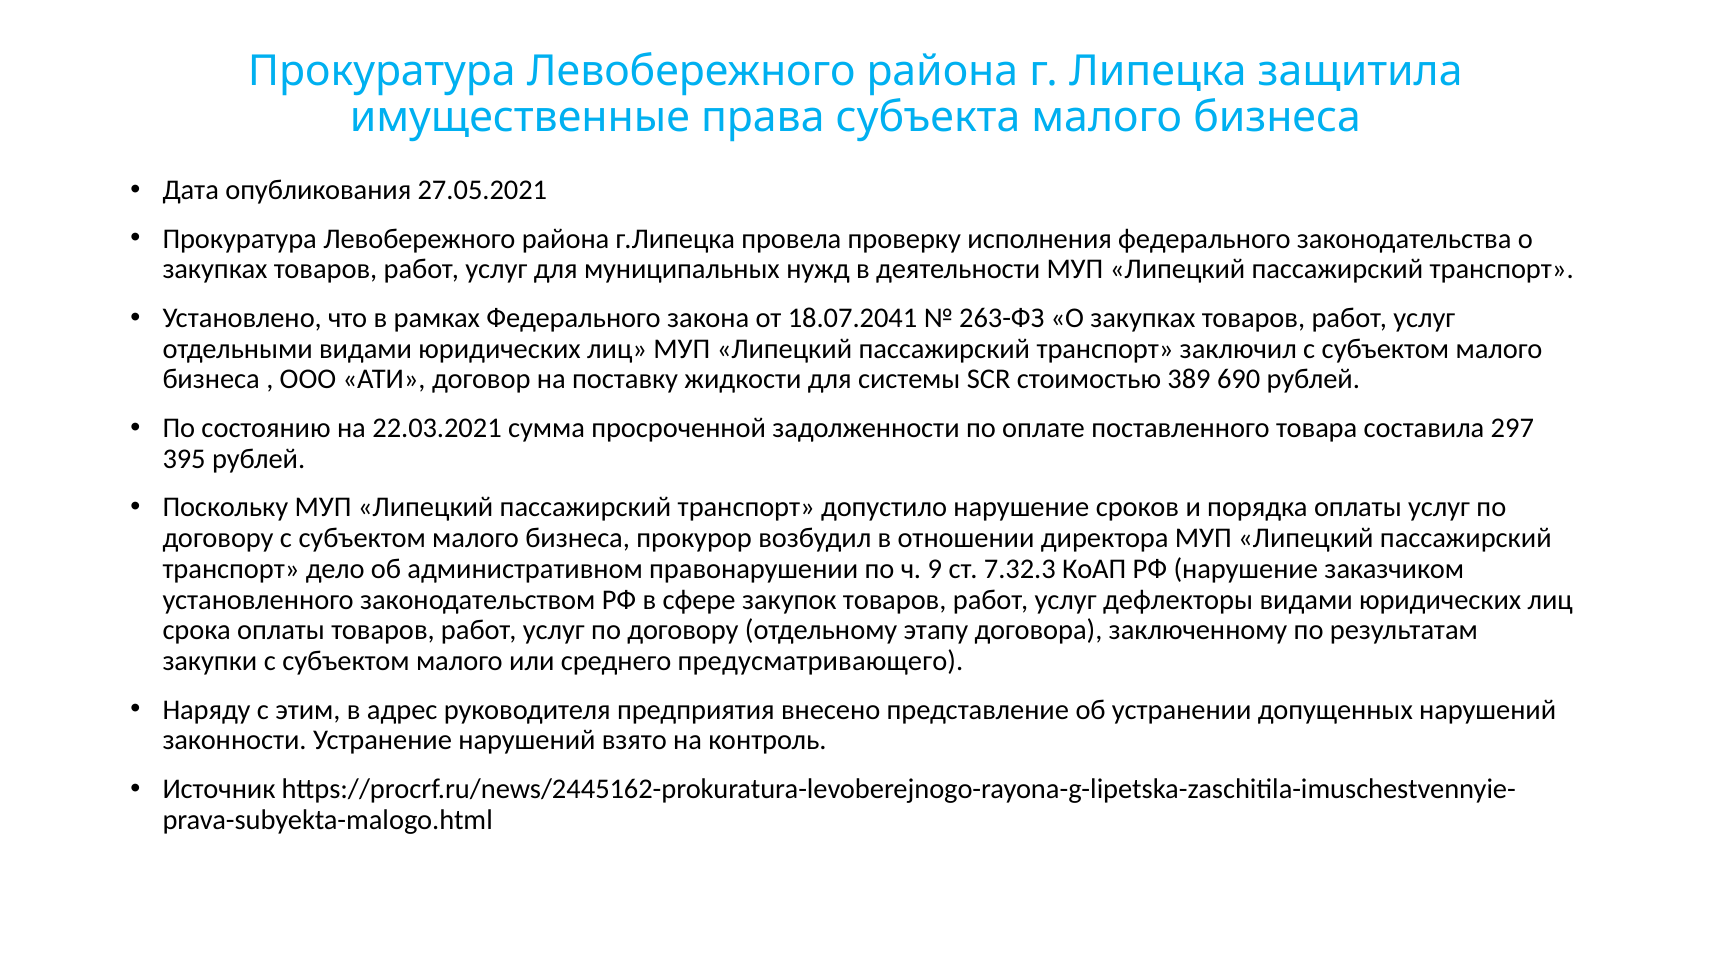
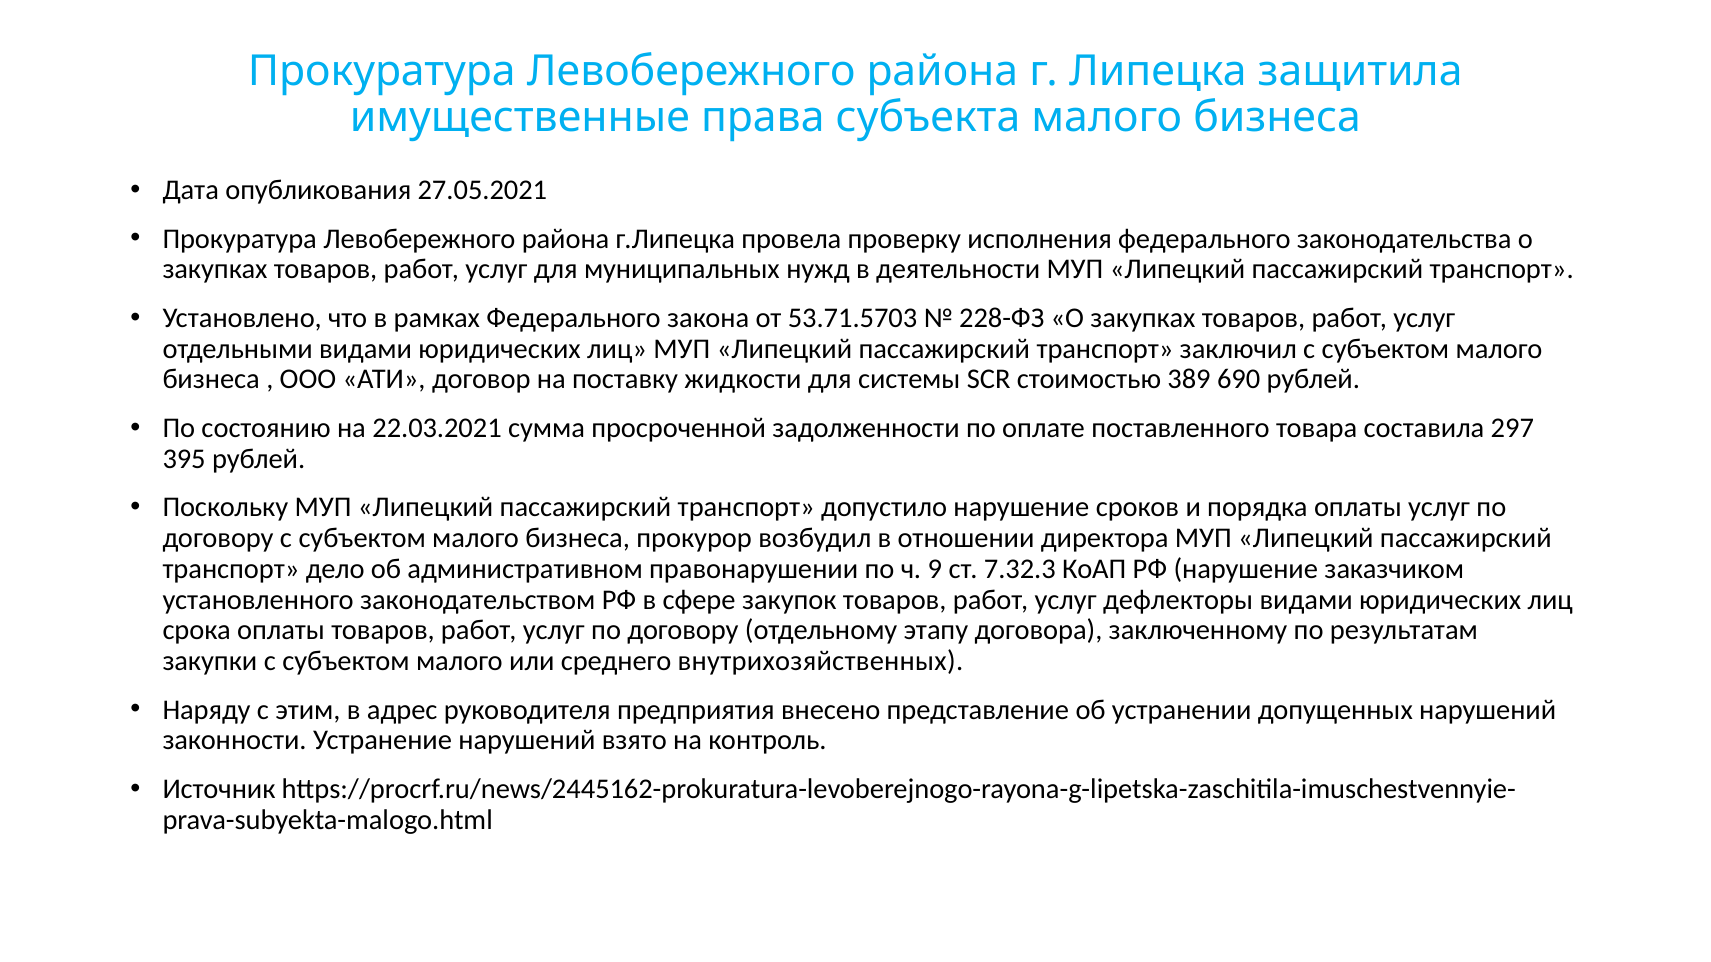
18.07.2041: 18.07.2041 -> 53.71.5703
263-ФЗ: 263-ФЗ -> 228-ФЗ
предусматривающего: предусматривающего -> внутрихозяйственных
